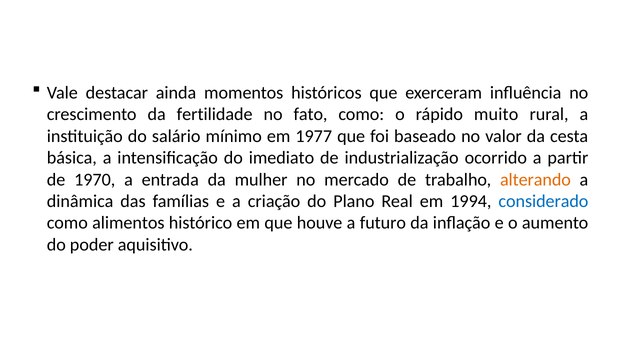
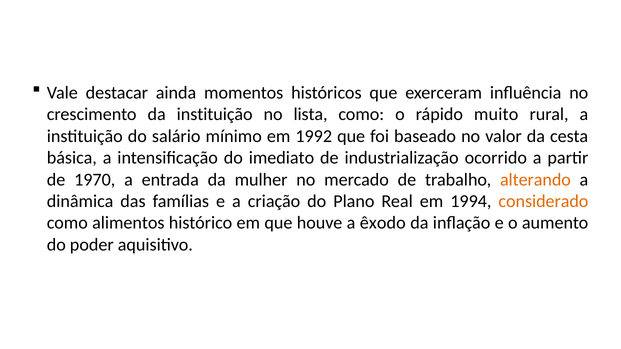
da fertilidade: fertilidade -> instituição
fato: fato -> lista
1977: 1977 -> 1992
considerado colour: blue -> orange
futuro: futuro -> êxodo
